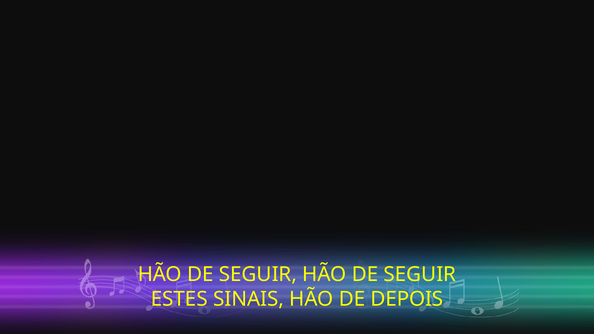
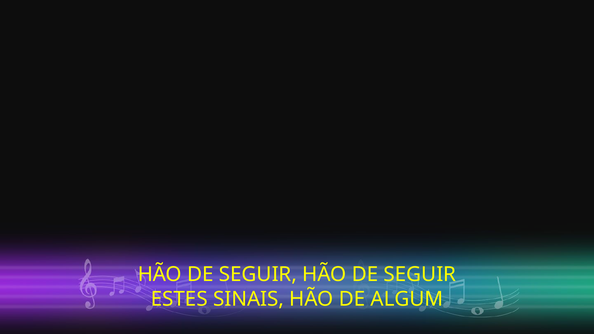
DEPOIS: DEPOIS -> ALGUM
